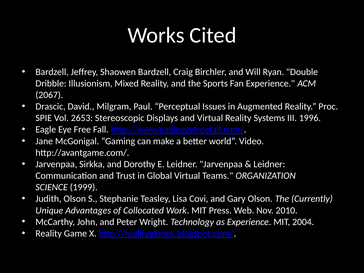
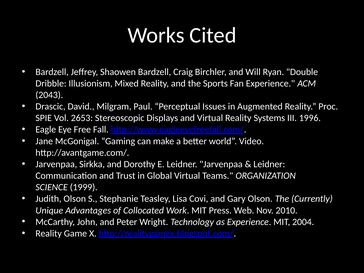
2067: 2067 -> 2043
